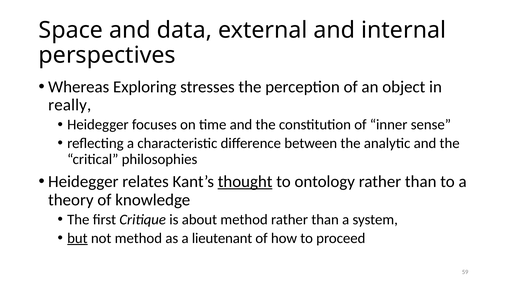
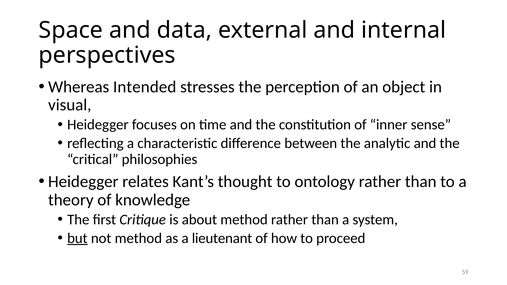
Exploring: Exploring -> Intended
really: really -> visual
thought underline: present -> none
